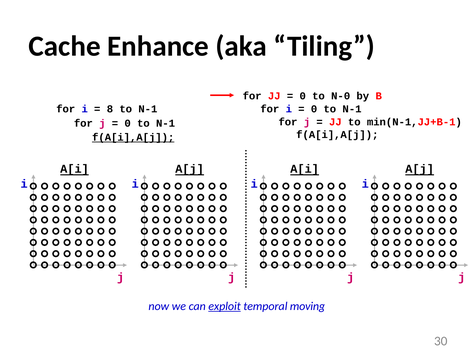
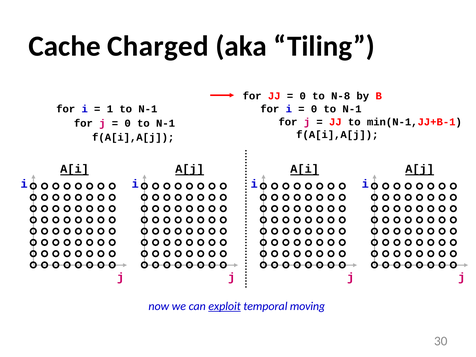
Enhance: Enhance -> Charged
N-0: N-0 -> N-8
8: 8 -> 1
f(A[i],A[j at (133, 137) underline: present -> none
